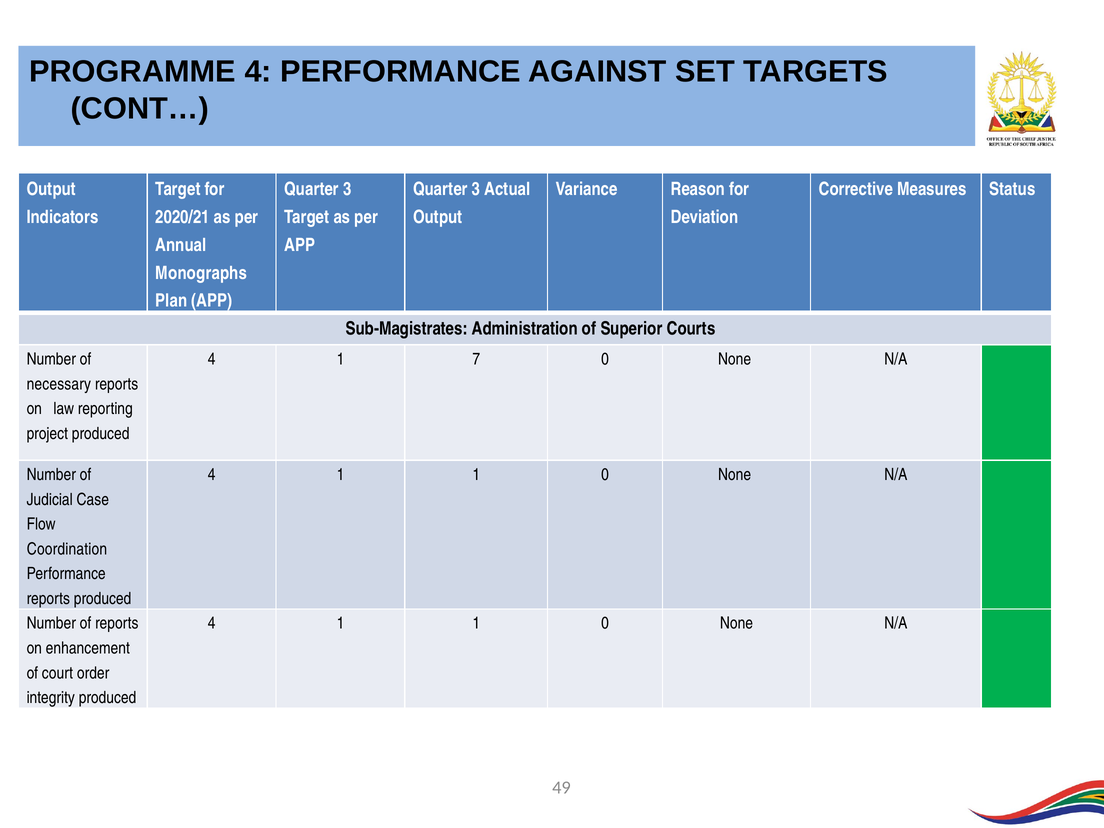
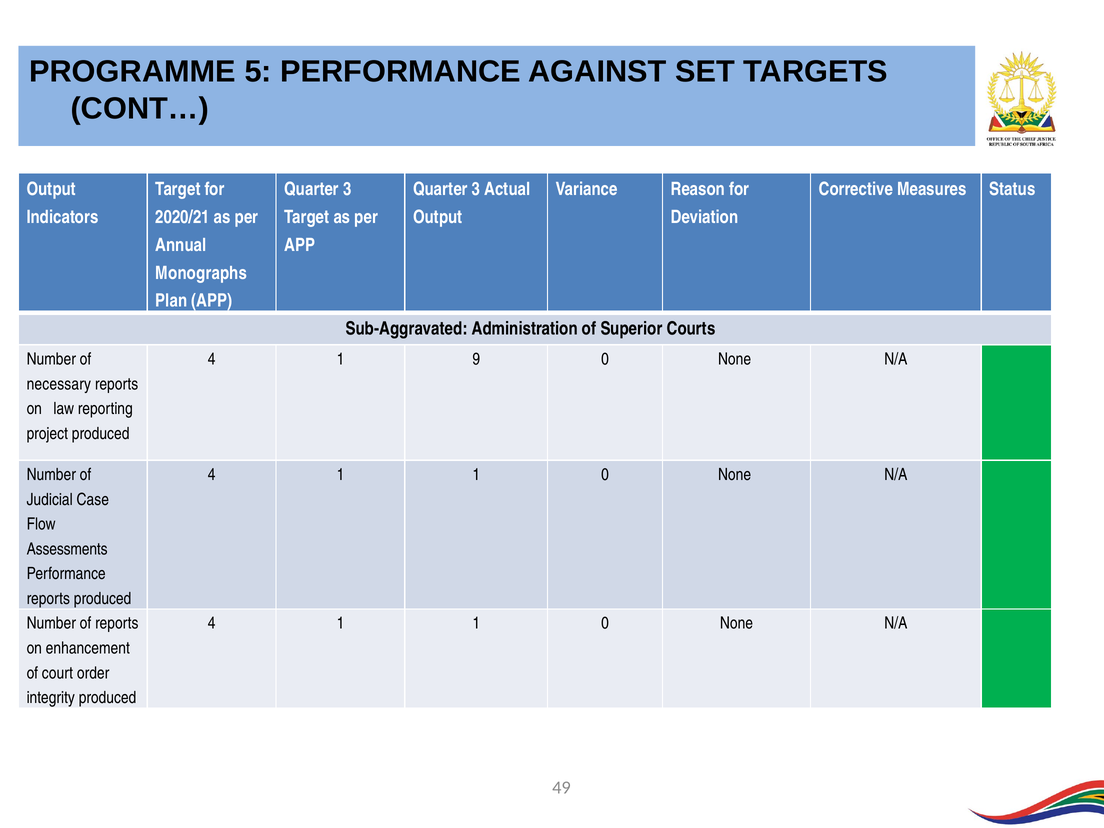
PROGRAMME 4: 4 -> 5
Sub-Magistrates: Sub-Magistrates -> Sub-Aggravated
7: 7 -> 9
Coordination: Coordination -> Assessments
